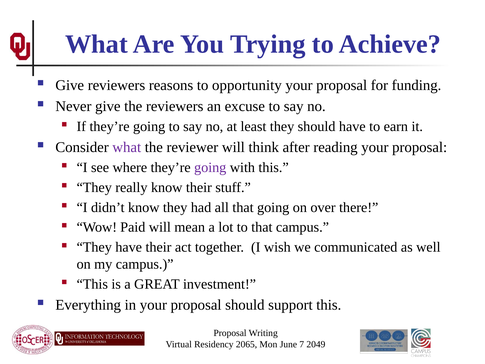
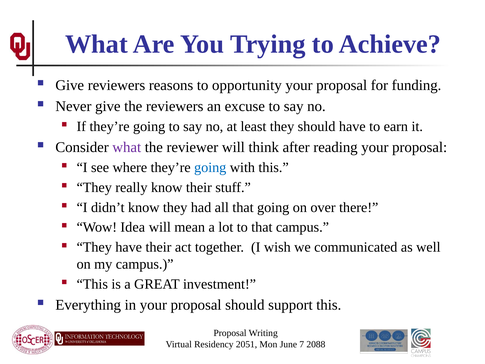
going at (210, 167) colour: purple -> blue
Paid: Paid -> Idea
2065: 2065 -> 2051
2049: 2049 -> 2088
